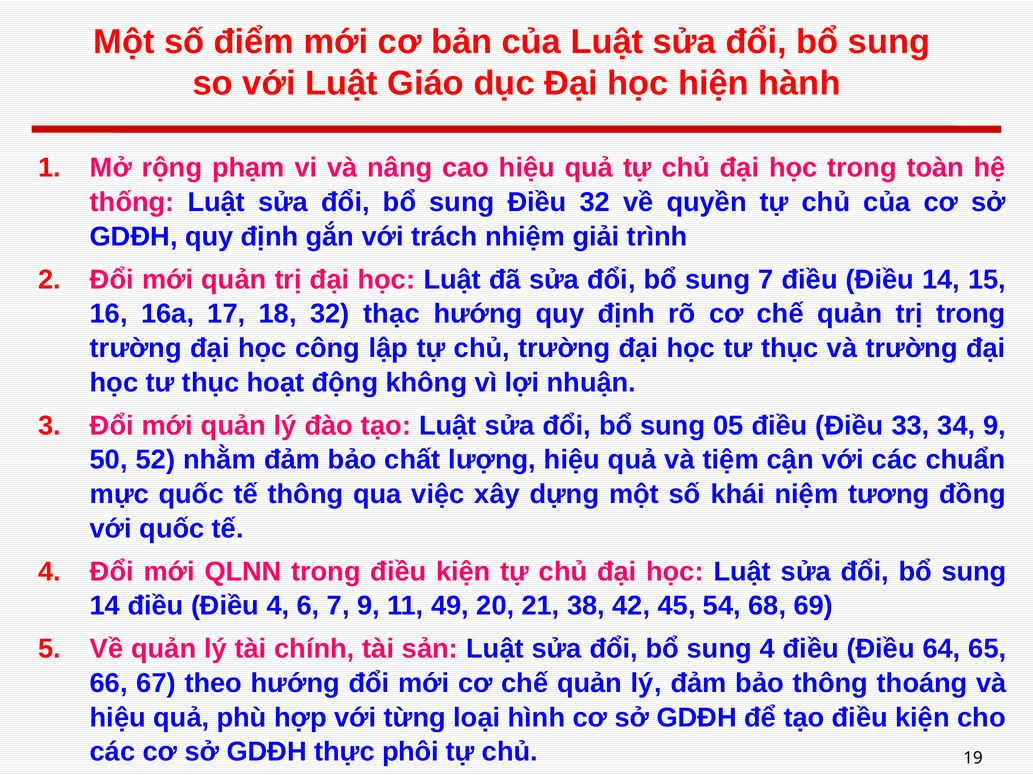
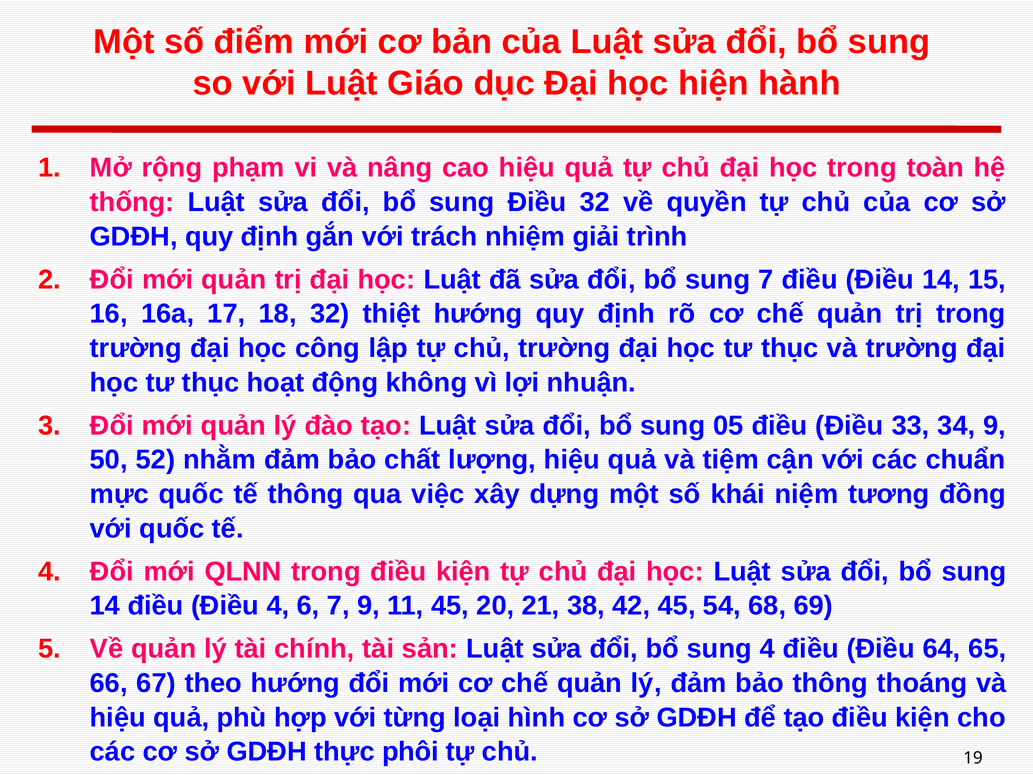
thạc: thạc -> thiệt
11 49: 49 -> 45
